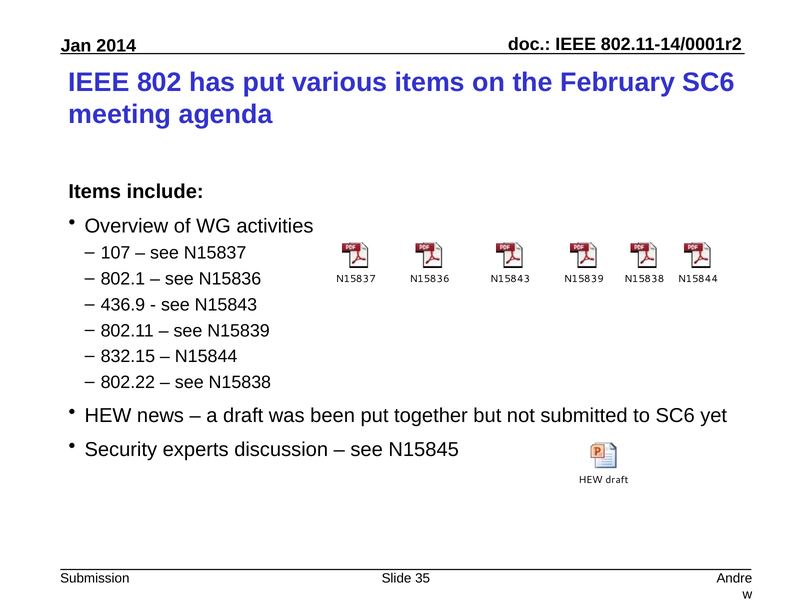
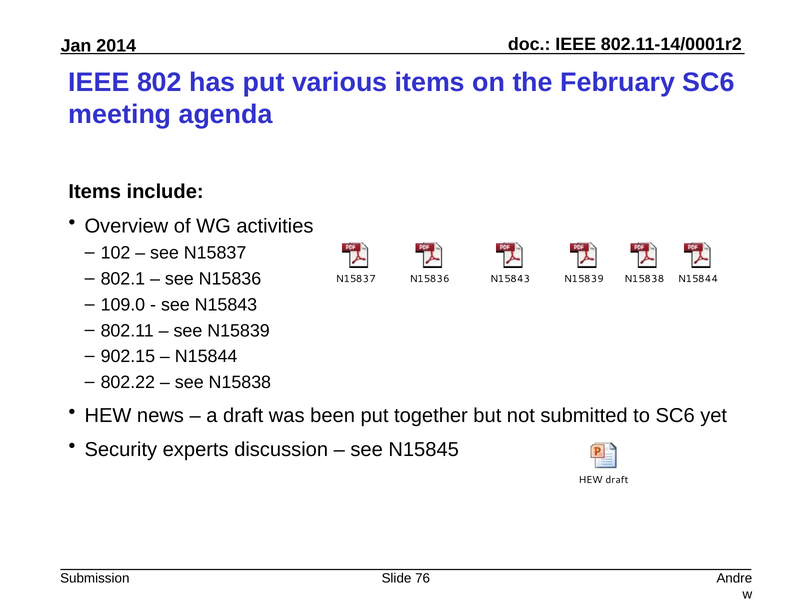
107: 107 -> 102
436.9: 436.9 -> 109.0
832.15: 832.15 -> 902.15
35: 35 -> 76
